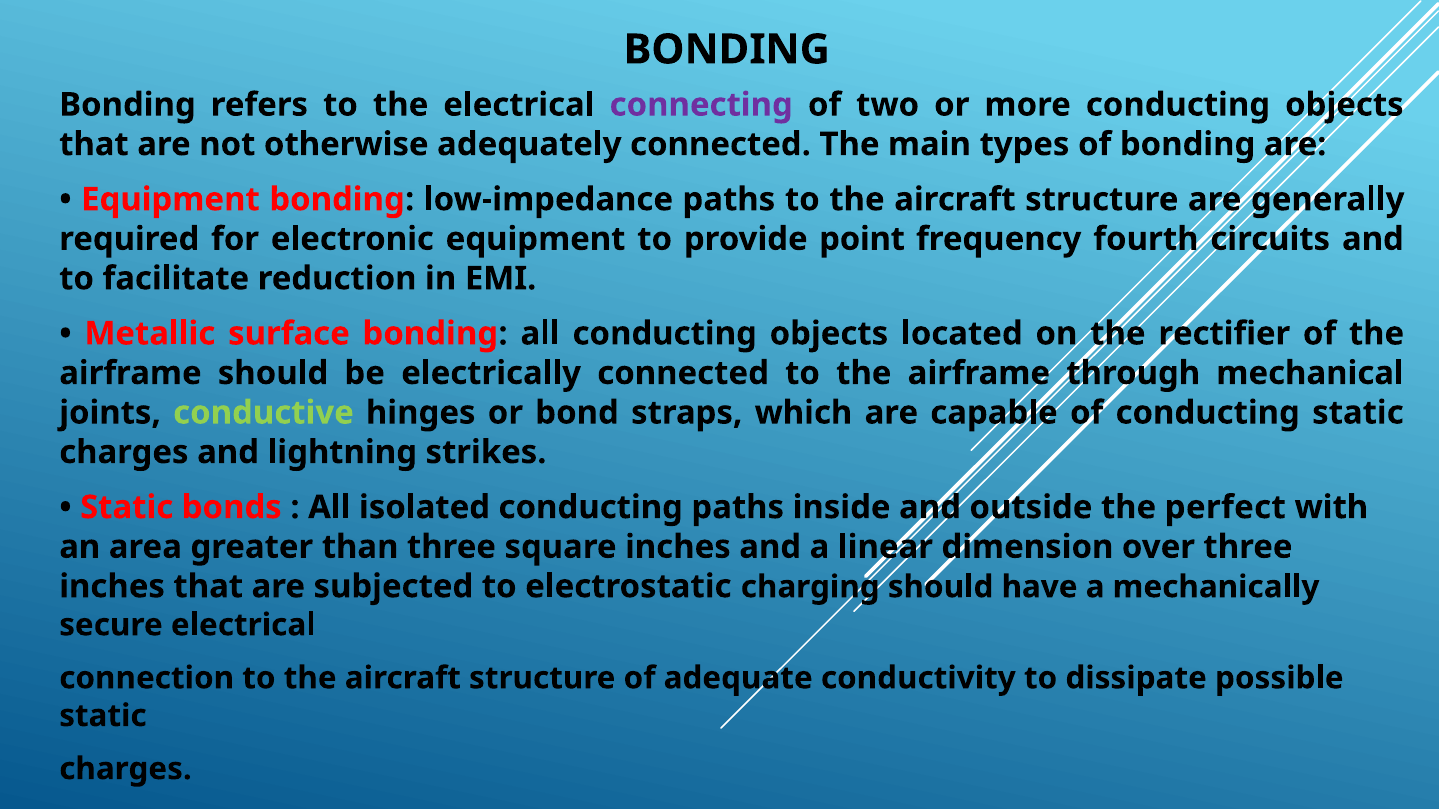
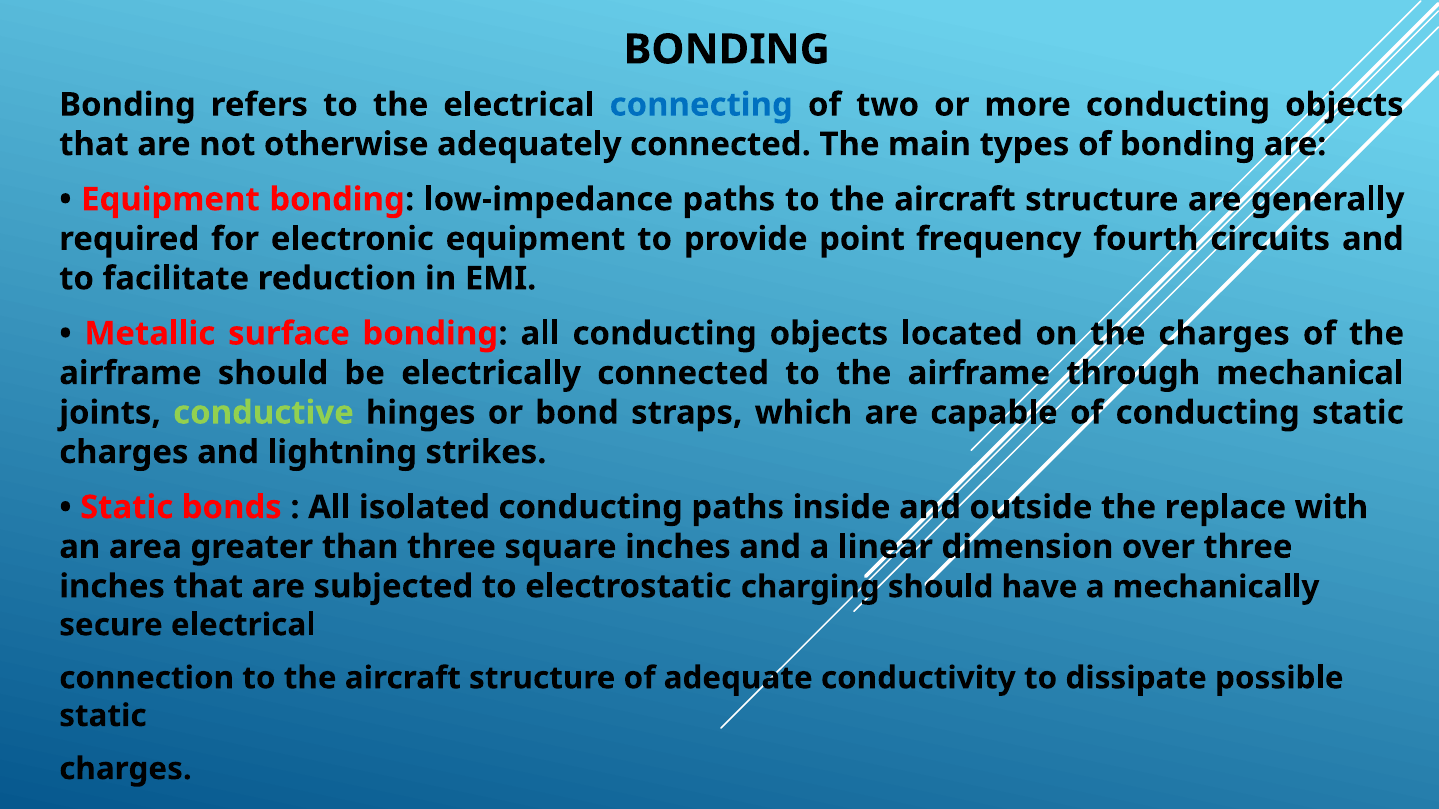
connecting colour: purple -> blue
the rectifier: rectifier -> charges
perfect: perfect -> replace
